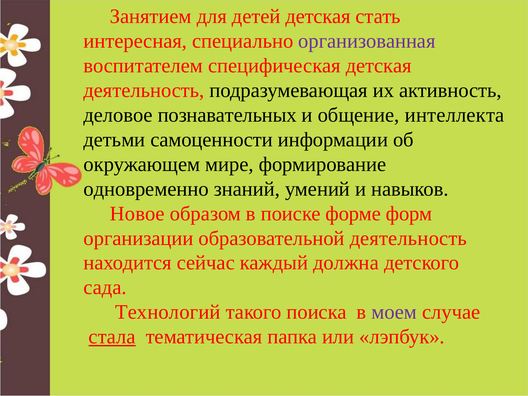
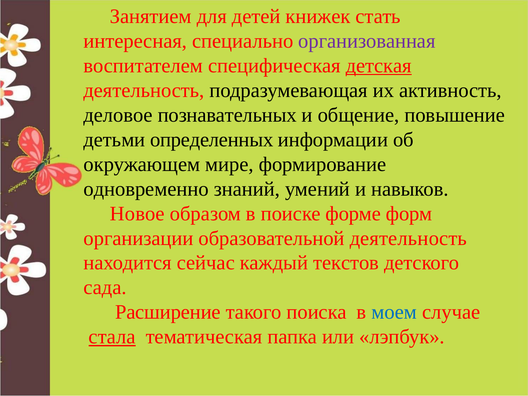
детей детская: детская -> книжек
детская at (379, 66) underline: none -> present
интеллекта: интеллекта -> повышение
самоценности: самоценности -> определенных
должна: должна -> текстов
Технологий: Технологий -> Расширение
моем colour: purple -> blue
